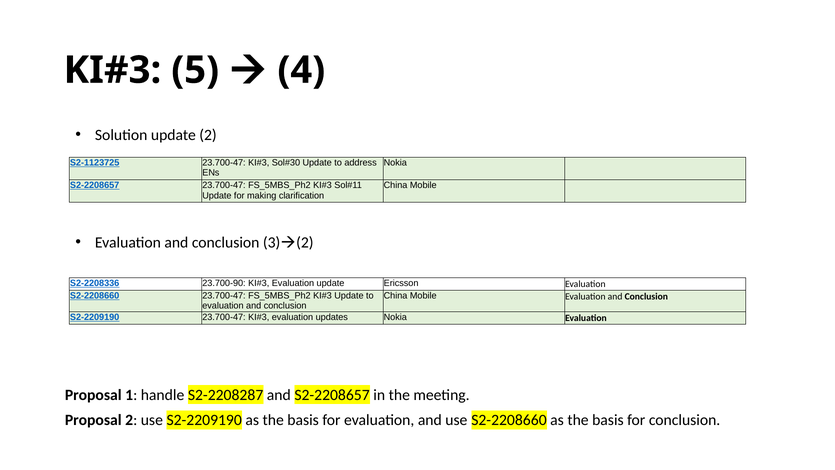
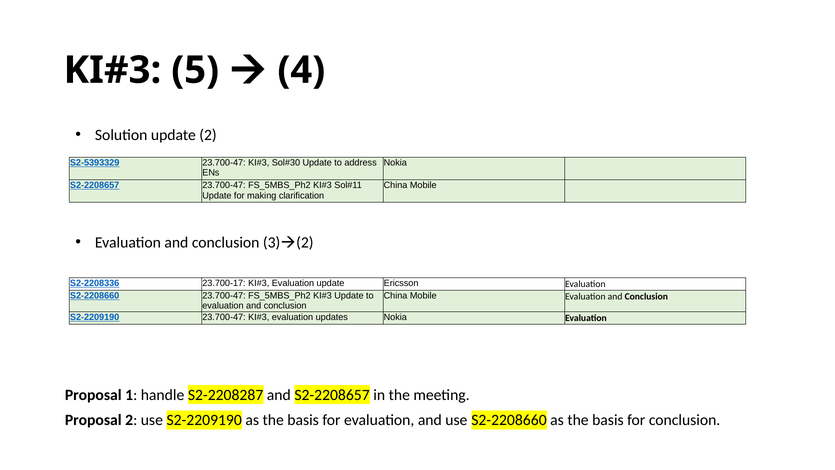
S2-1123725: S2-1123725 -> S2-5393329
23.700-90: 23.700-90 -> 23.700-17
